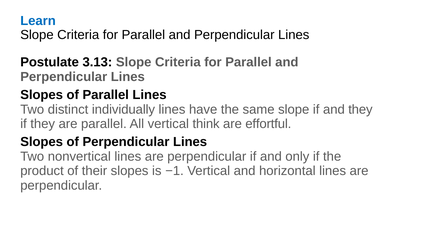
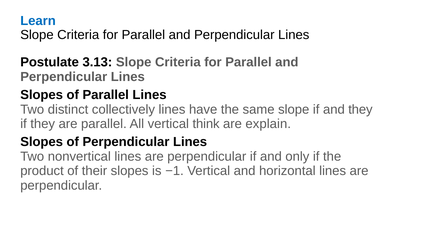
individually: individually -> collectively
effortful: effortful -> explain
